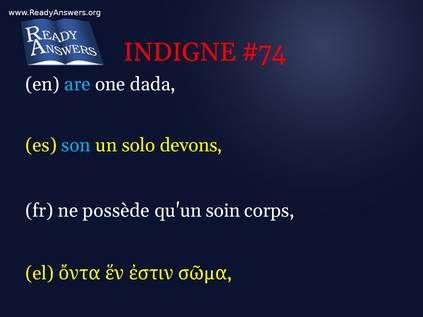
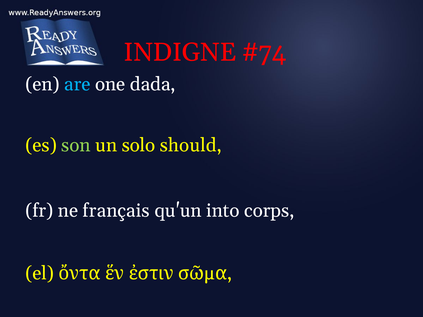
son colour: light blue -> light green
devons: devons -> should
possède: possède -> français
soin: soin -> into
